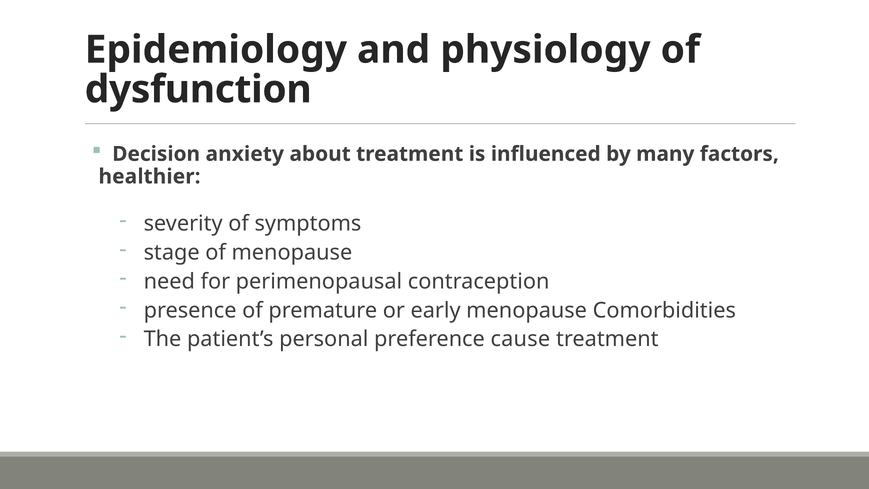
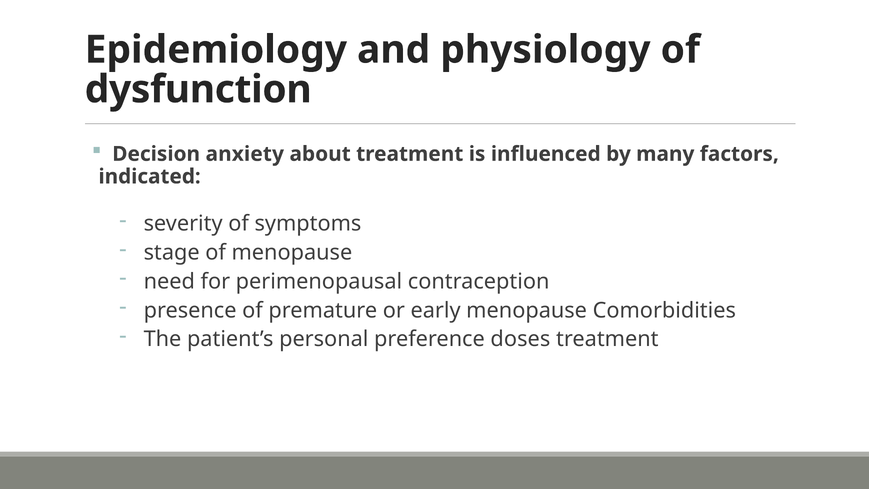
healthier: healthier -> indicated
cause: cause -> doses
